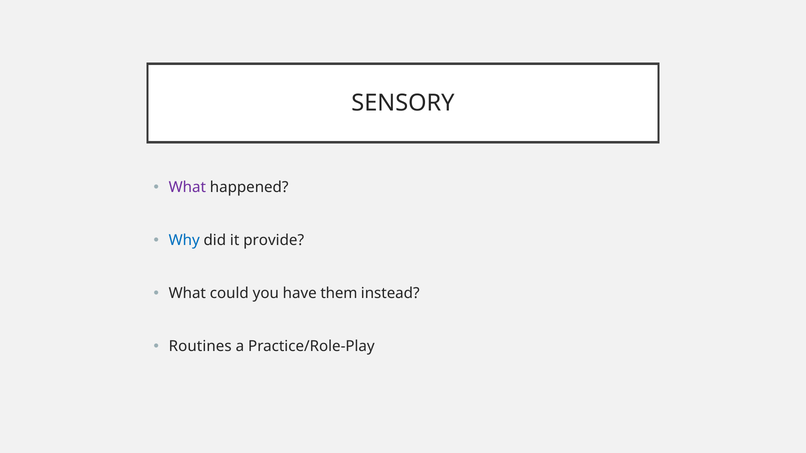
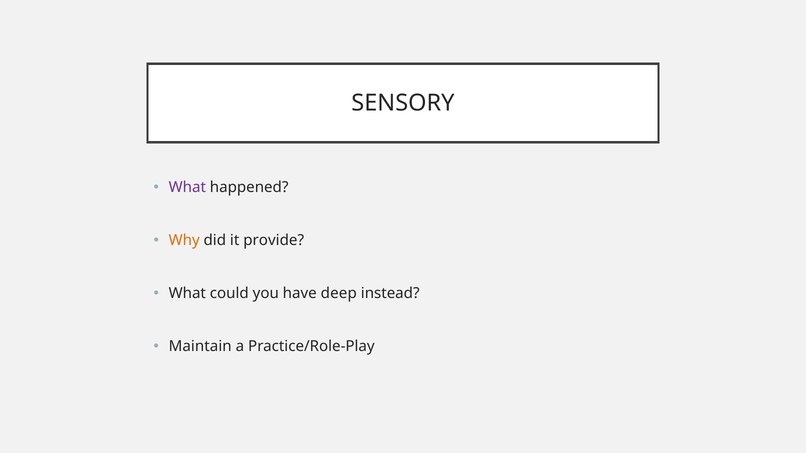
Why colour: blue -> orange
them: them -> deep
Routines: Routines -> Maintain
